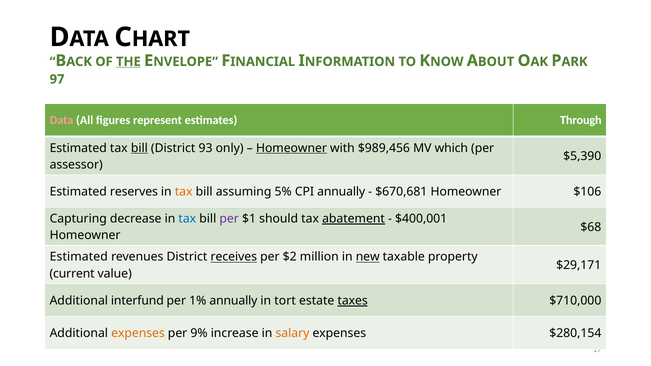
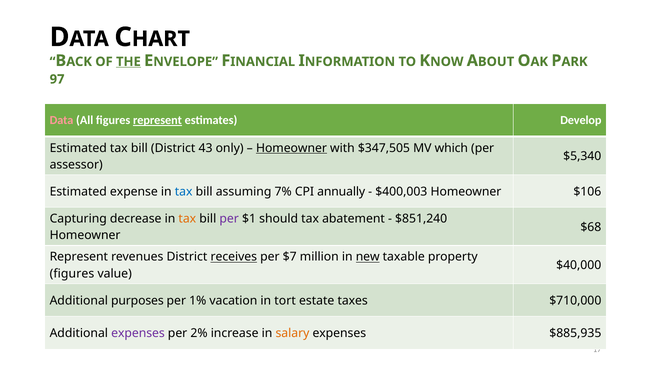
represent at (157, 120) underline: none -> present
Through: Through -> Develop
bill at (139, 148) underline: present -> none
93: 93 -> 43
$989,456: $989,456 -> $347,505
$5,390: $5,390 -> $5,340
reserves: reserves -> expense
tax at (184, 192) colour: orange -> blue
5%: 5% -> 7%
$670,681: $670,681 -> $400,003
tax at (187, 219) colour: blue -> orange
abatement underline: present -> none
$400,001: $400,001 -> $851,240
Estimated at (79, 257): Estimated -> Represent
$2: $2 -> $7
$29,171: $29,171 -> $40,000
current at (72, 274): current -> figures
interfund: interfund -> purposes
1% annually: annually -> vacation
taxes underline: present -> none
expenses at (138, 334) colour: orange -> purple
9%: 9% -> 2%
$280,154: $280,154 -> $885,935
